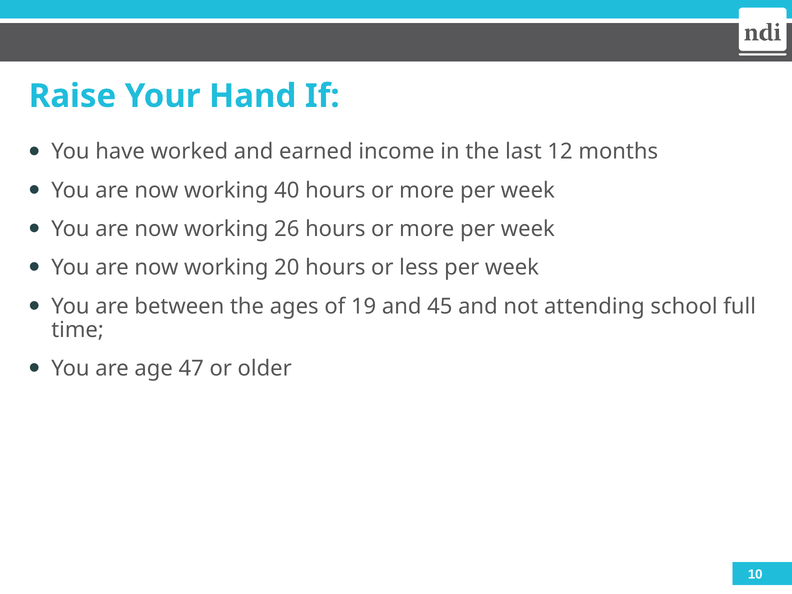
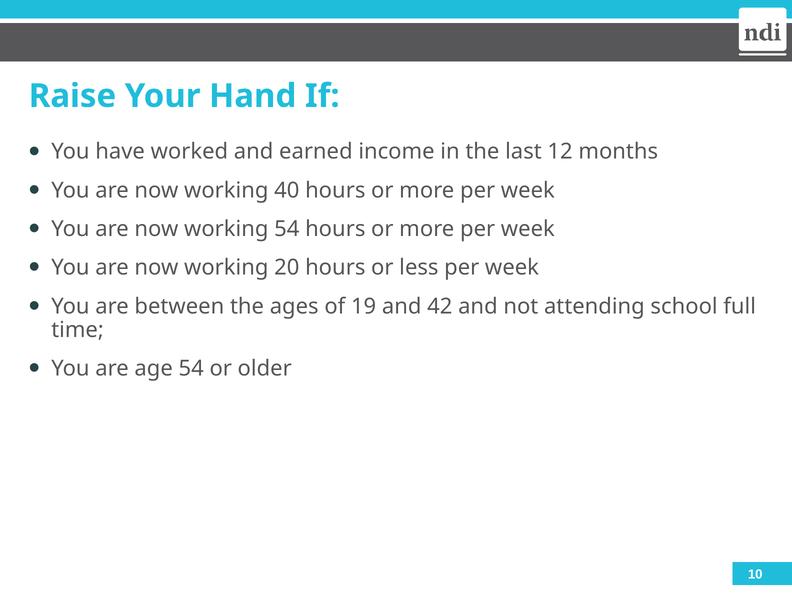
working 26: 26 -> 54
45: 45 -> 42
age 47: 47 -> 54
